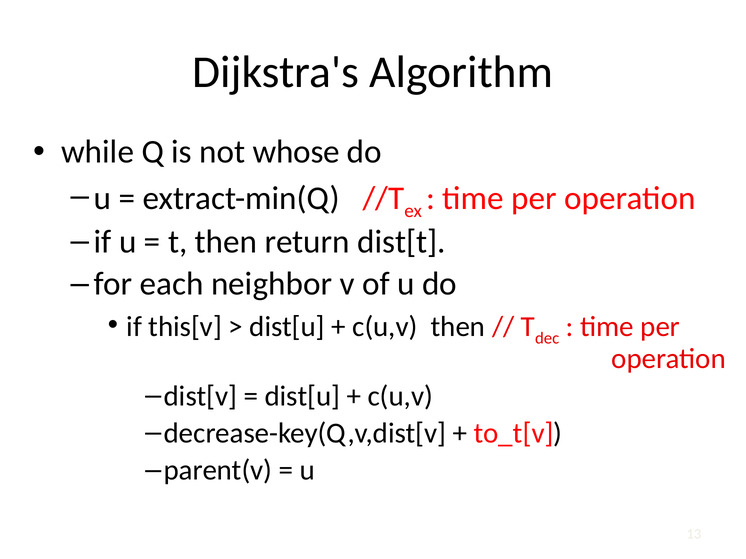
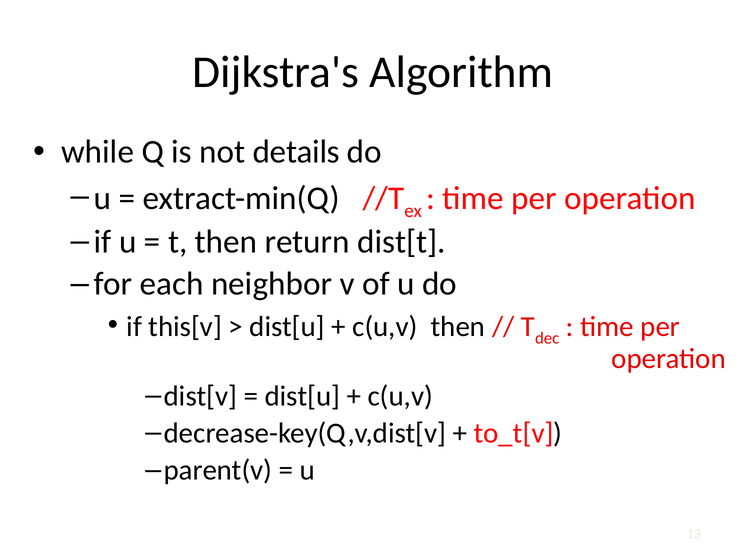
whose: whose -> details
